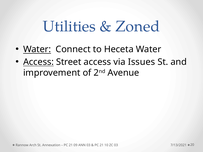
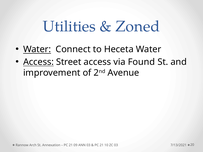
Issues: Issues -> Found
